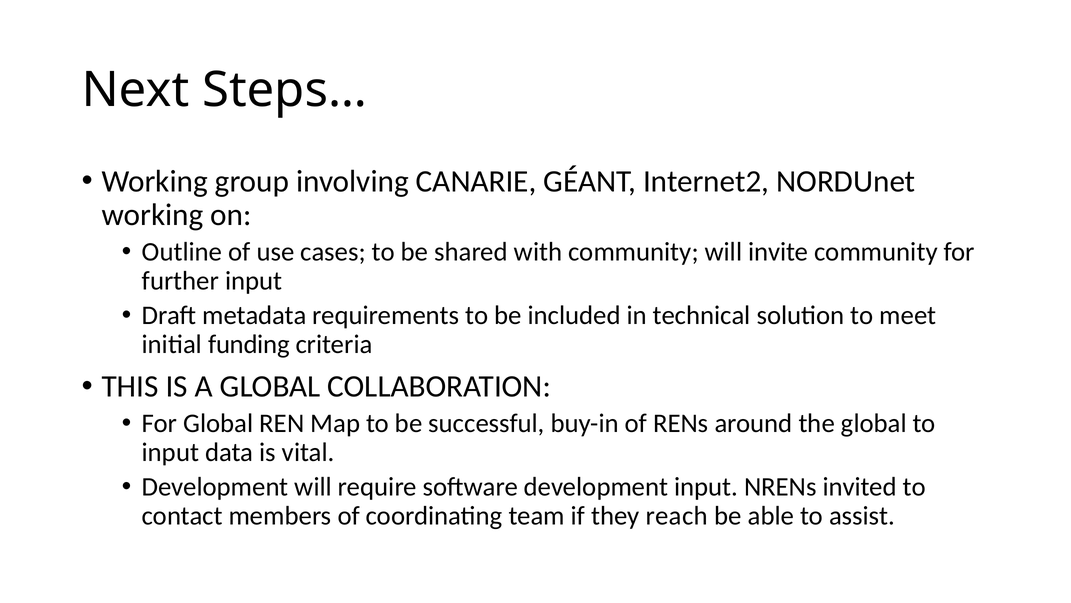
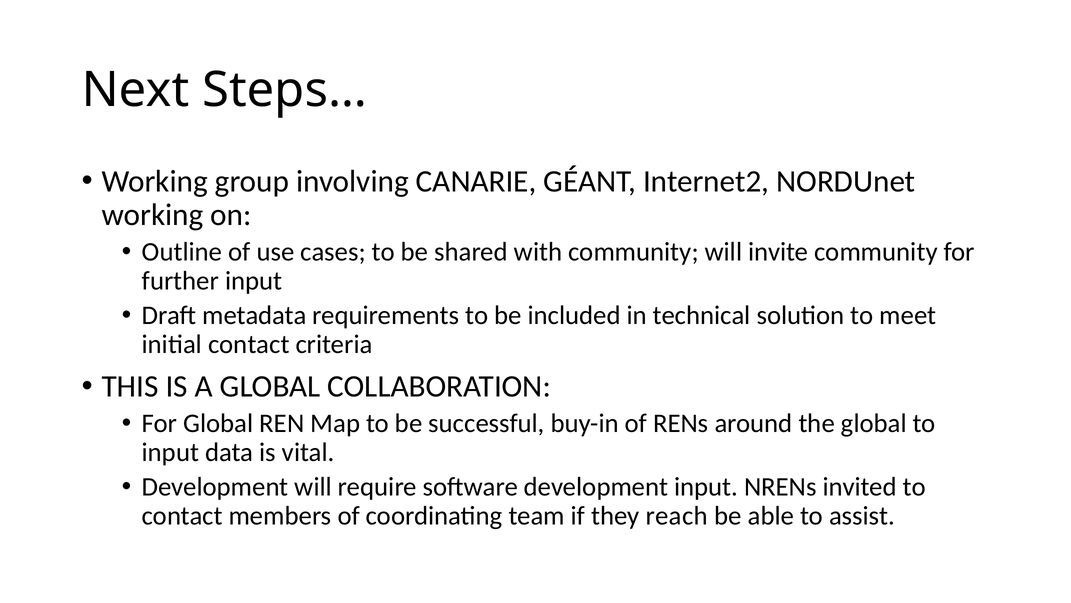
initial funding: funding -> contact
